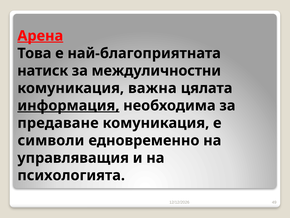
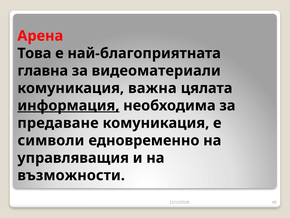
Арена underline: present -> none
натиск: натиск -> главна
междуличностни: междуличностни -> видеоматериали
психологията: психологията -> възможности
